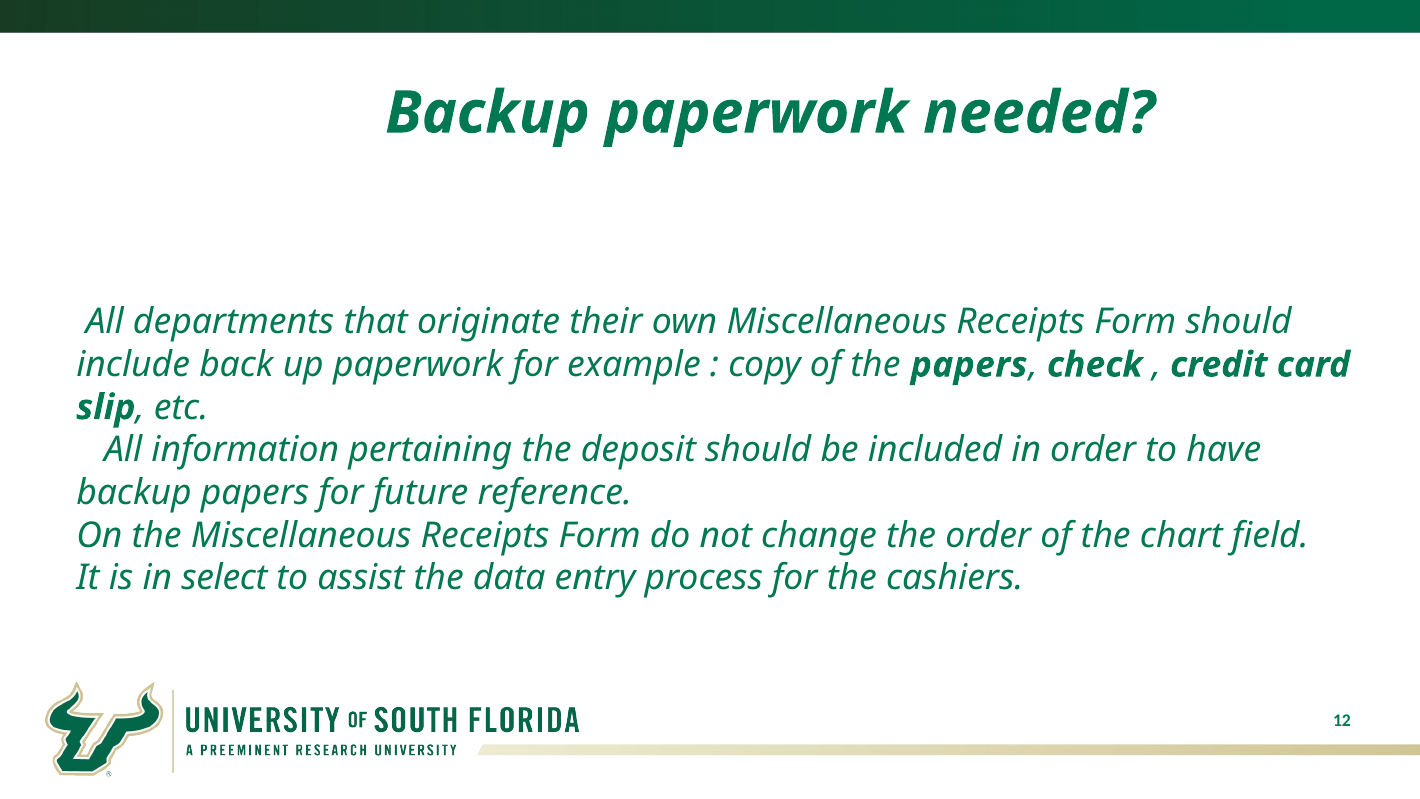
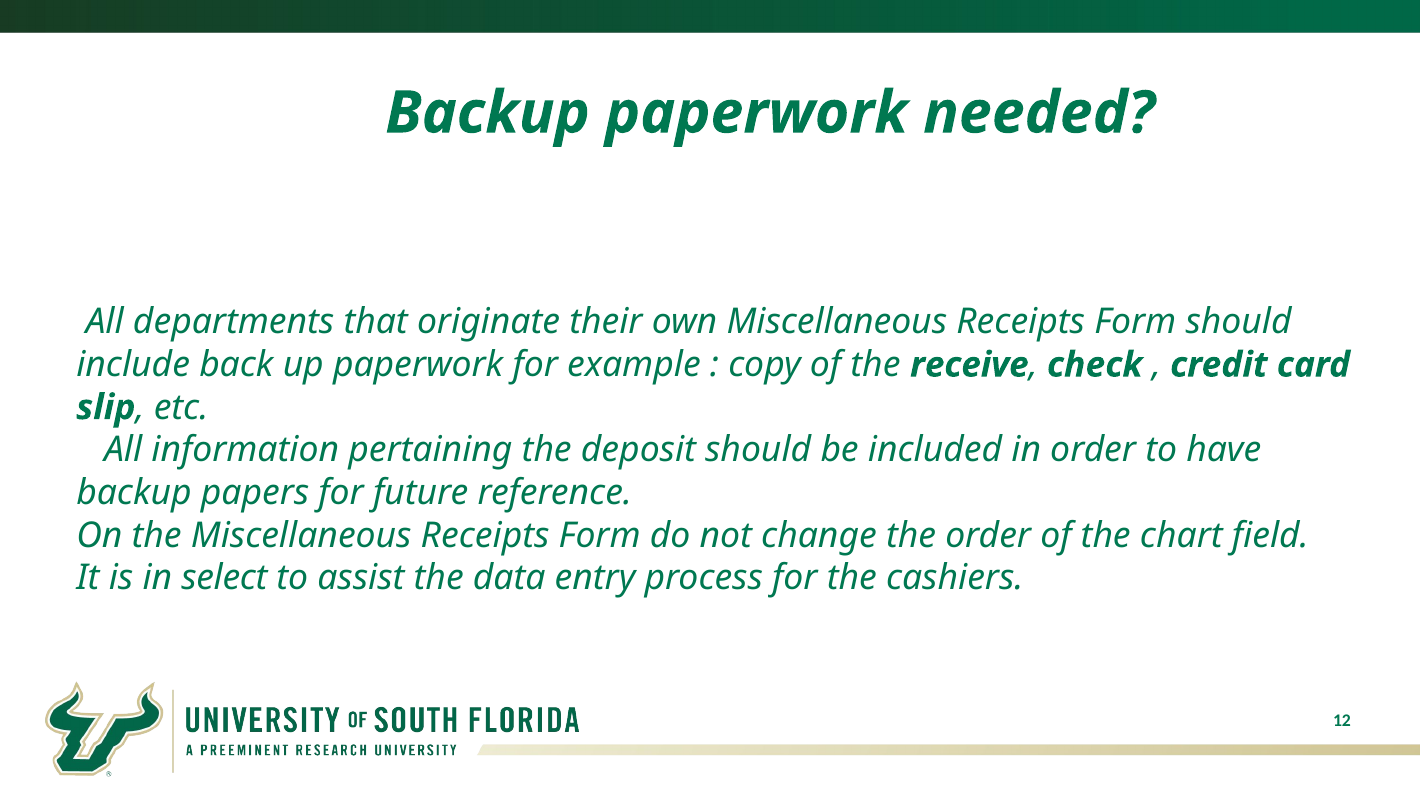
the papers: papers -> receive
